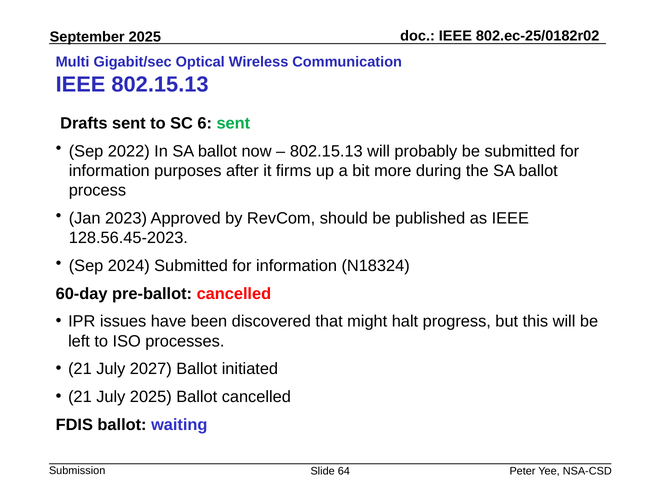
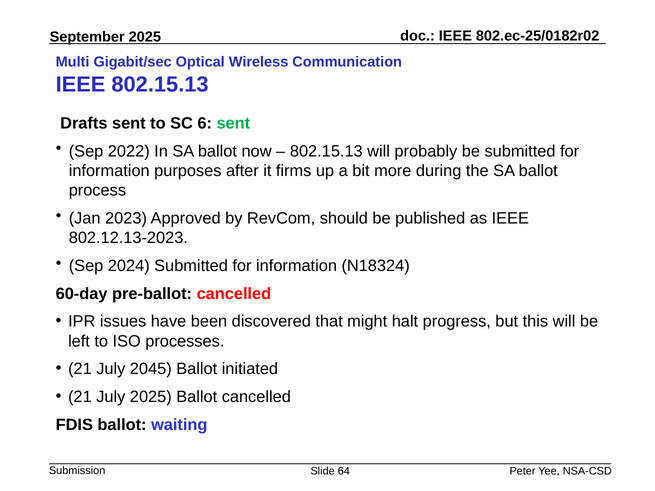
128.56.45-2023: 128.56.45-2023 -> 802.12.13-2023
2027: 2027 -> 2045
